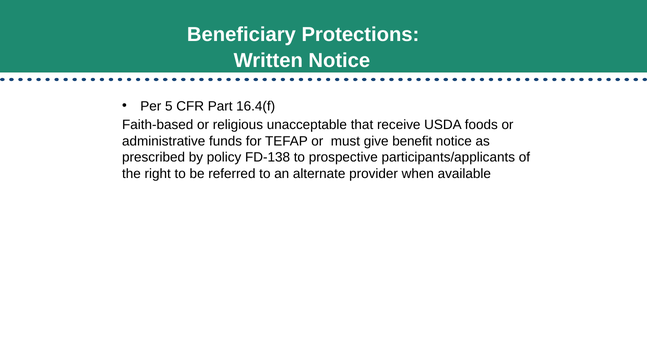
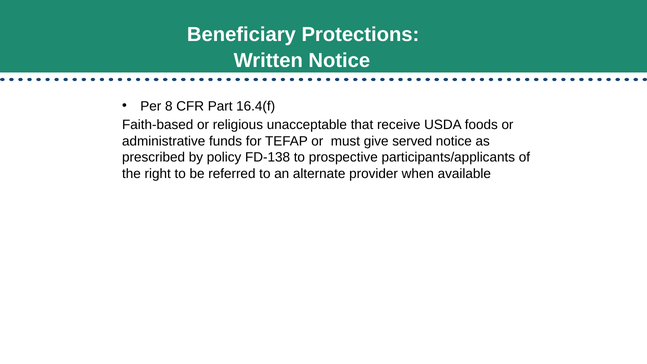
5: 5 -> 8
benefit: benefit -> served
